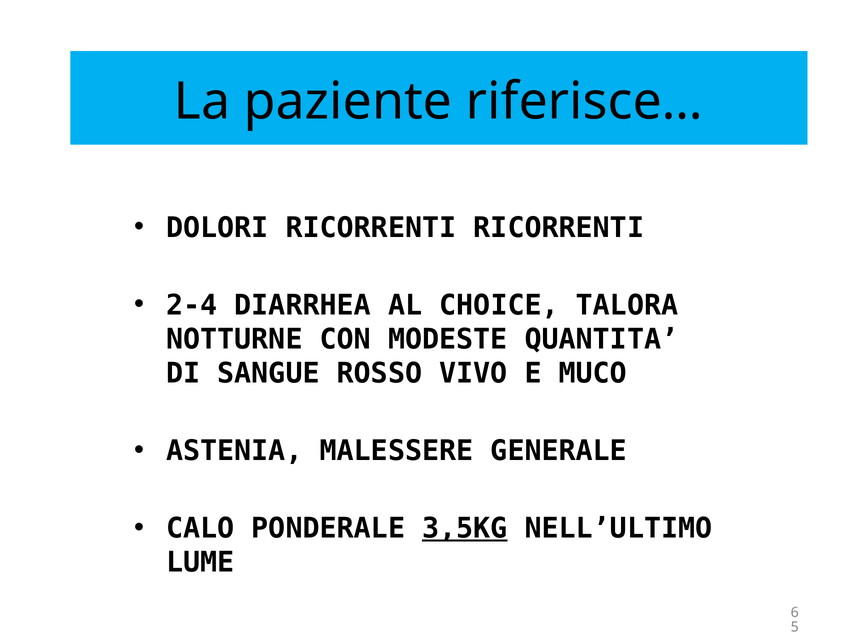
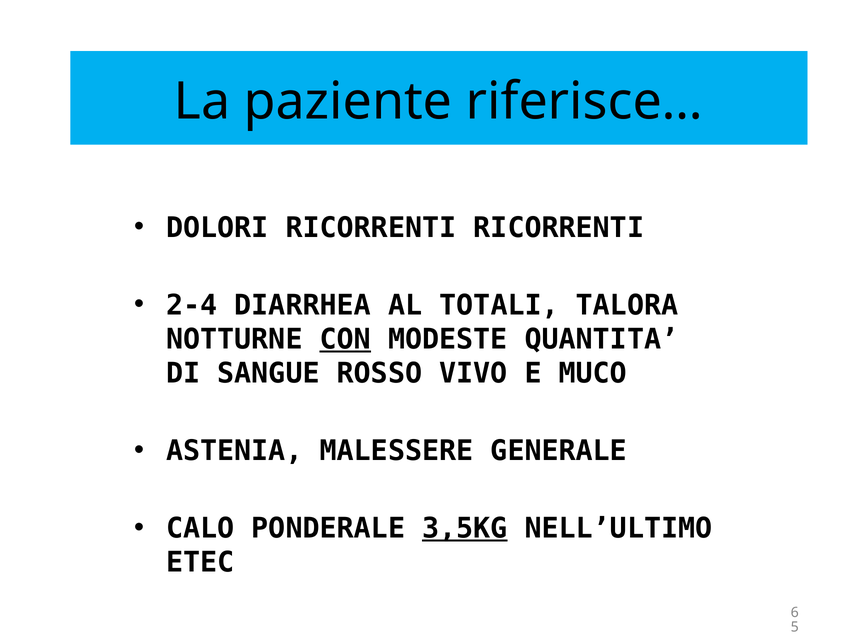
CHOICE: CHOICE -> TOTALI
CON underline: none -> present
LUME: LUME -> ETEC
